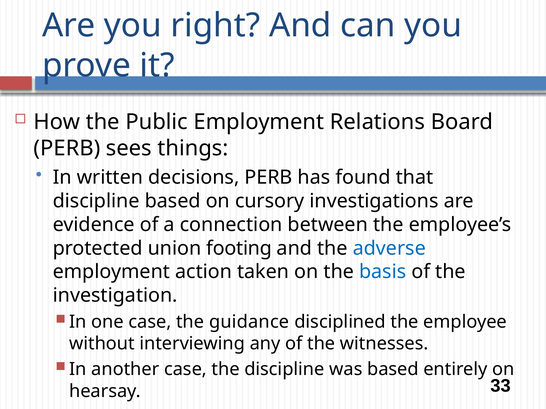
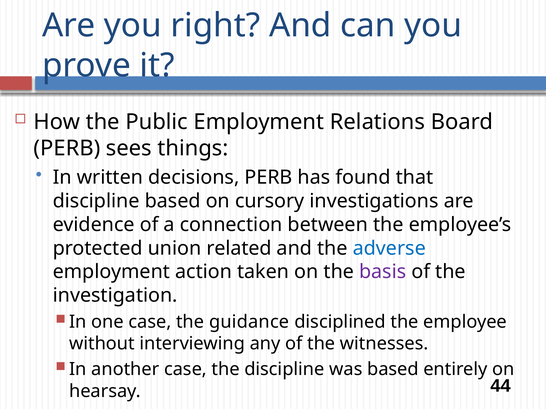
footing: footing -> related
basis colour: blue -> purple
33: 33 -> 44
